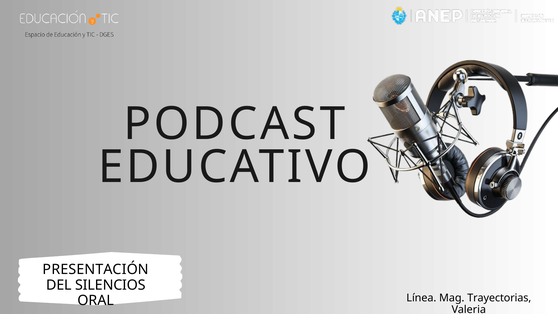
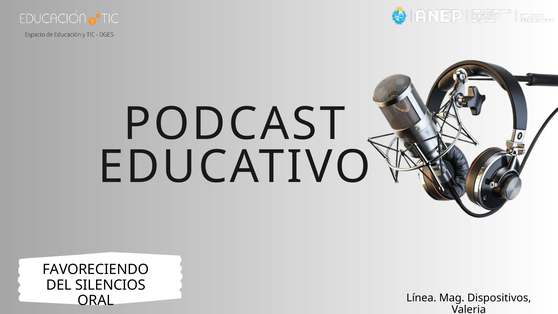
PRESENTACIÓN: PRESENTACIÓN -> FAVORECIENDO
Trayectorias: Trayectorias -> Dispositivos
